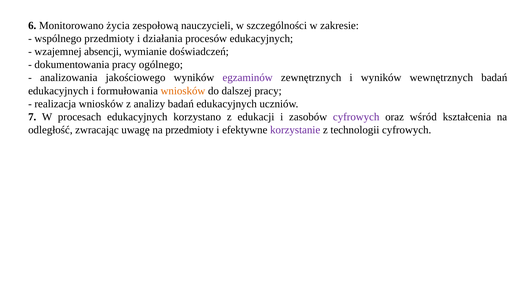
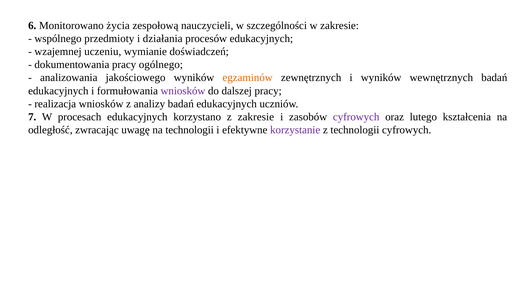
absencji: absencji -> uczeniu
egzaminów colour: purple -> orange
wniosków at (183, 91) colour: orange -> purple
z edukacji: edukacji -> zakresie
wśród: wśród -> lutego
na przedmioty: przedmioty -> technologii
